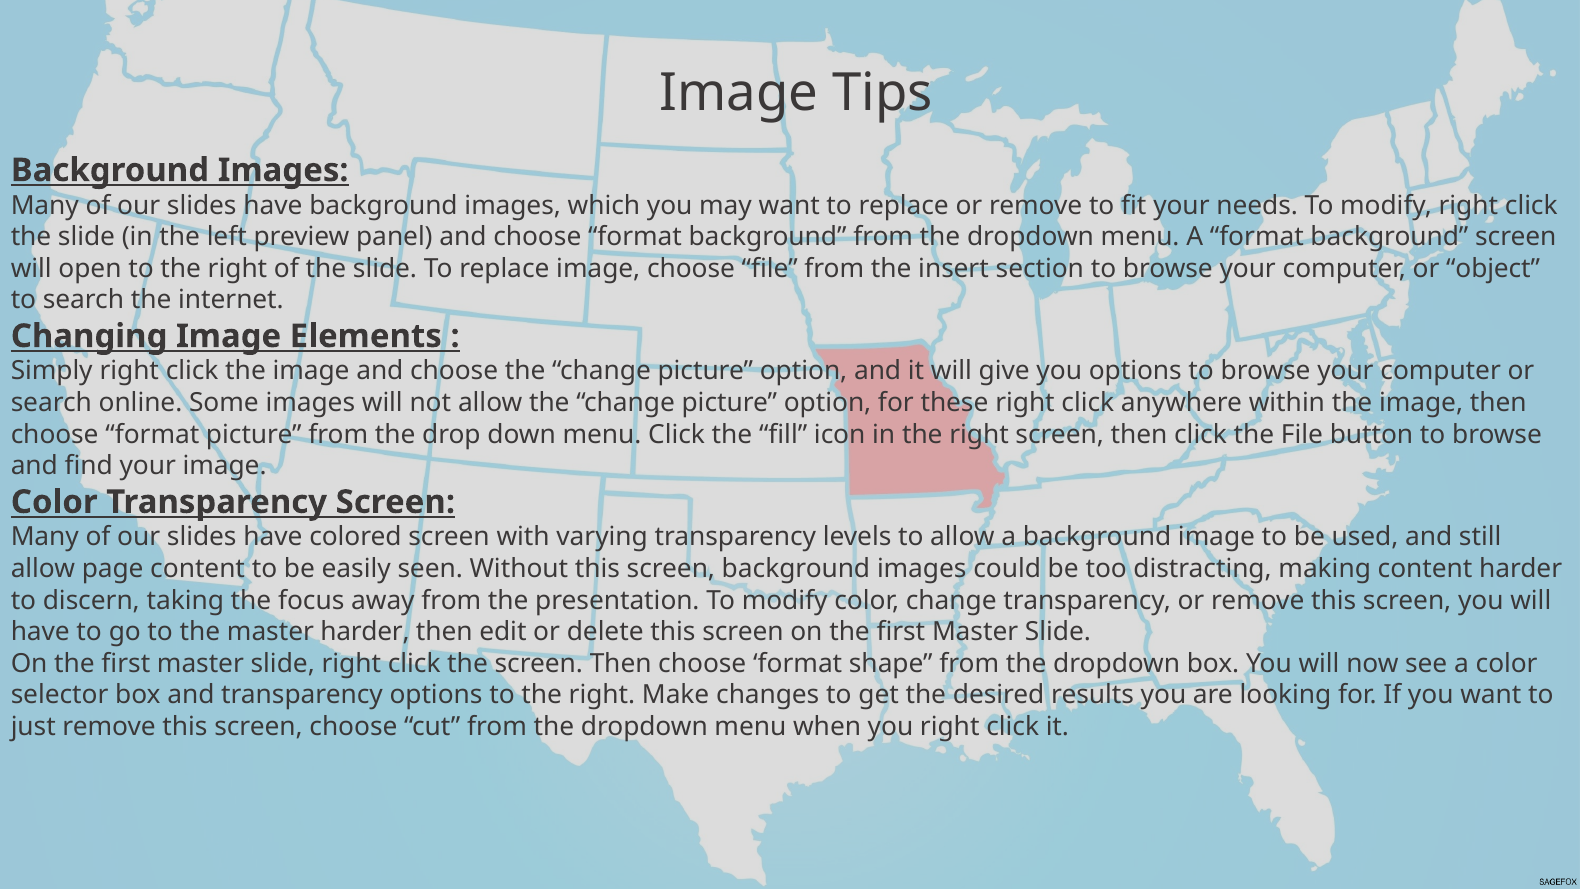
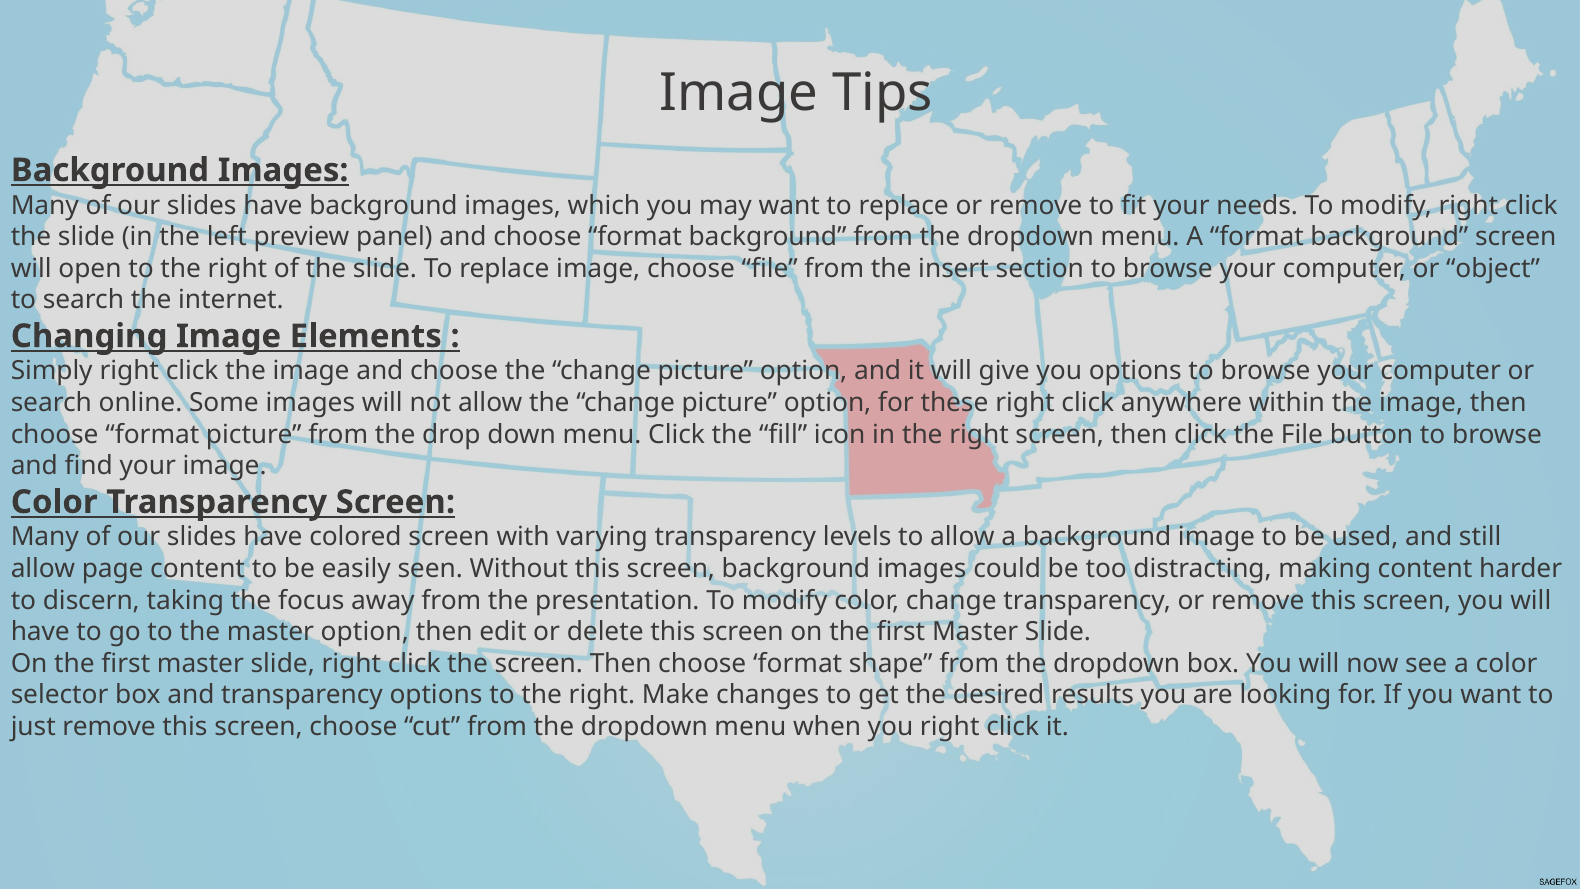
master harder: harder -> option
